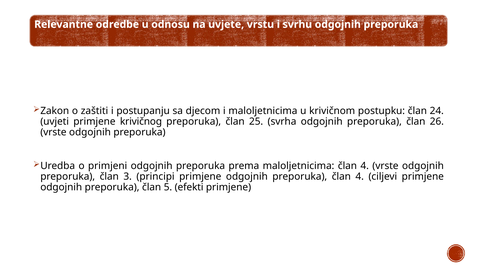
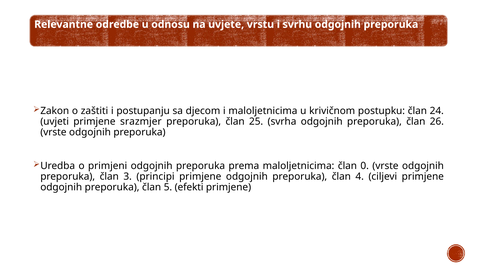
krivičnog: krivičnog -> srazmjer
maloljetnicima član 4: 4 -> 0
